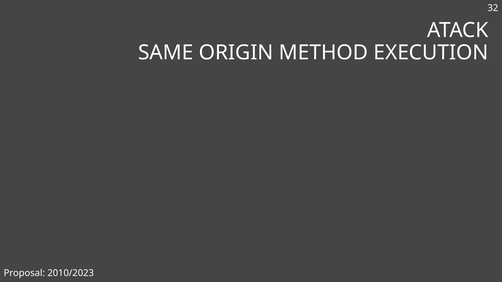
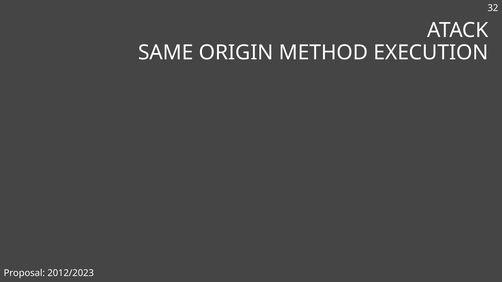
2010/2023: 2010/2023 -> 2012/2023
